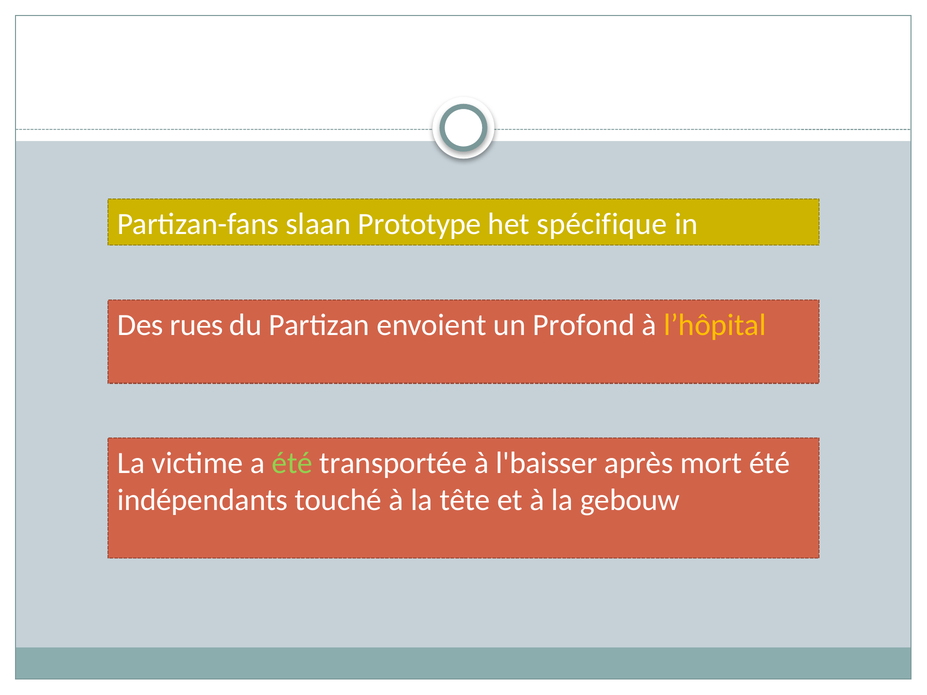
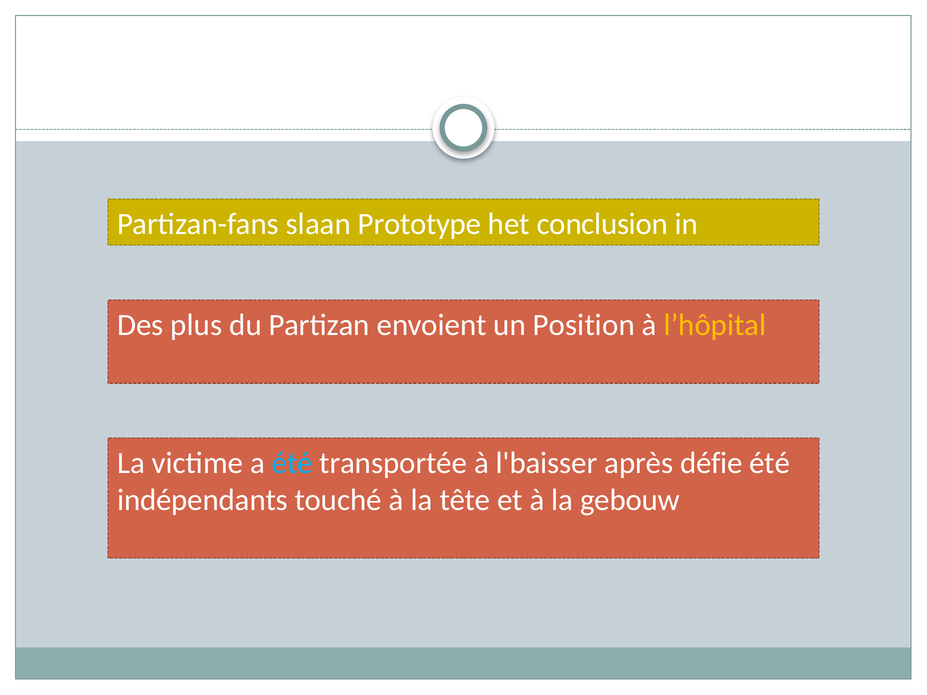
spécifique: spécifique -> conclusion
rues: rues -> plus
Profond: Profond -> Position
été at (292, 463) colour: light green -> light blue
mort: mort -> défie
